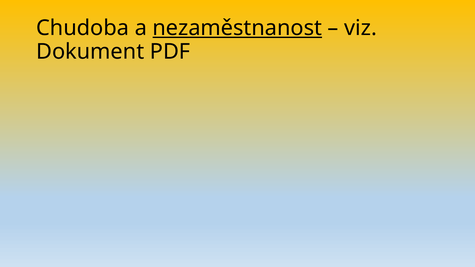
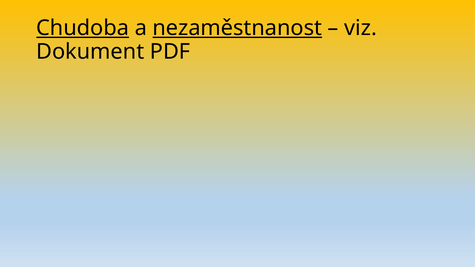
Chudoba underline: none -> present
